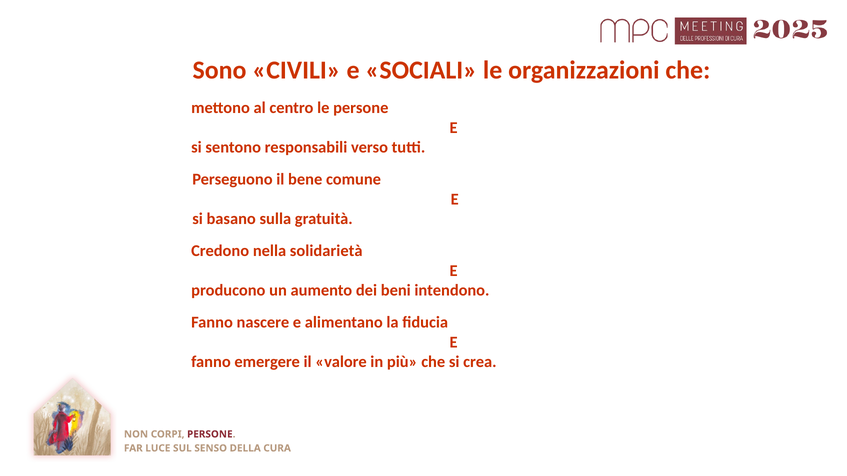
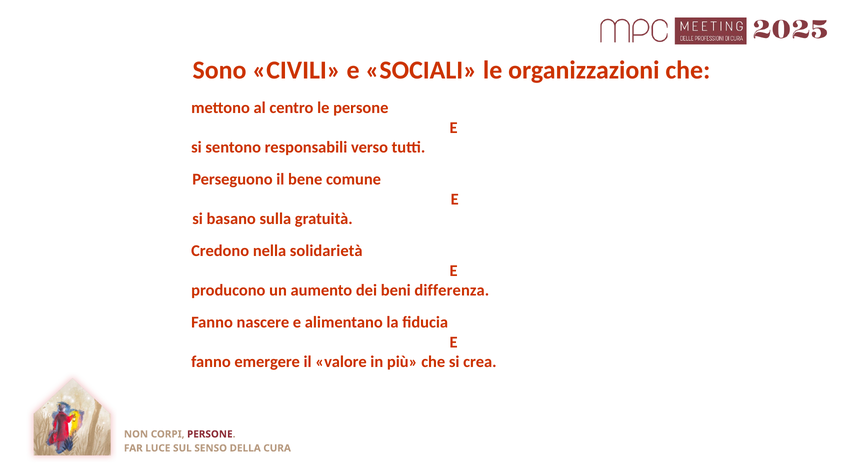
intendono: intendono -> differenza
